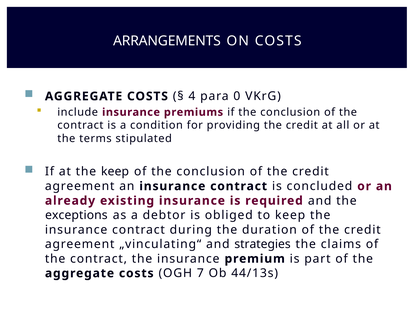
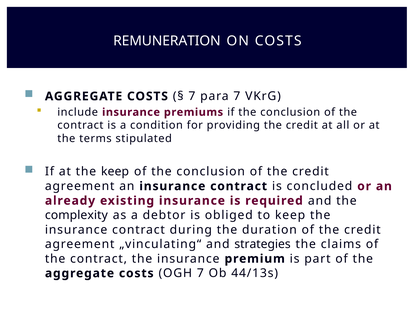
ARRANGEMENTS: ARRANGEMENTS -> REMUNERATION
4 at (192, 96): 4 -> 7
para 0: 0 -> 7
exceptions: exceptions -> complexity
